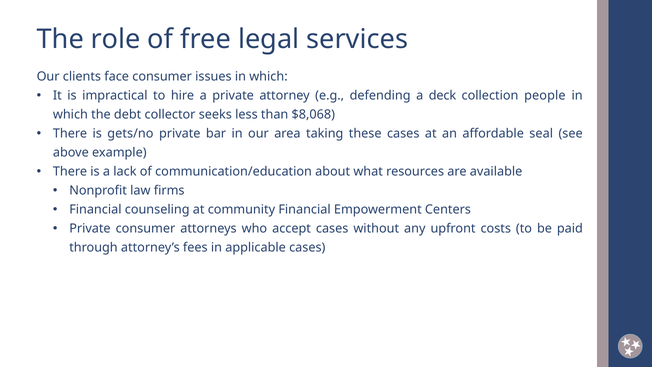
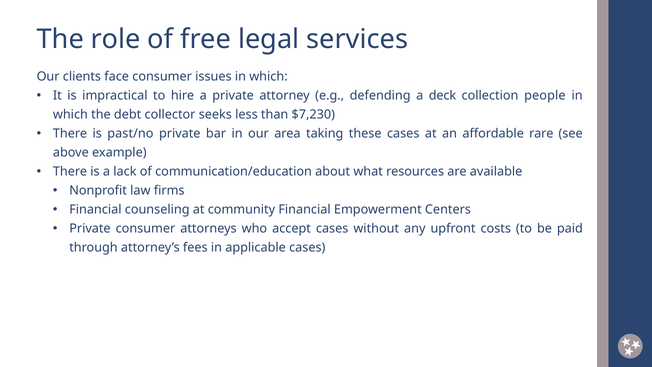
$8,068: $8,068 -> $7,230
gets/no: gets/no -> past/no
seal: seal -> rare
